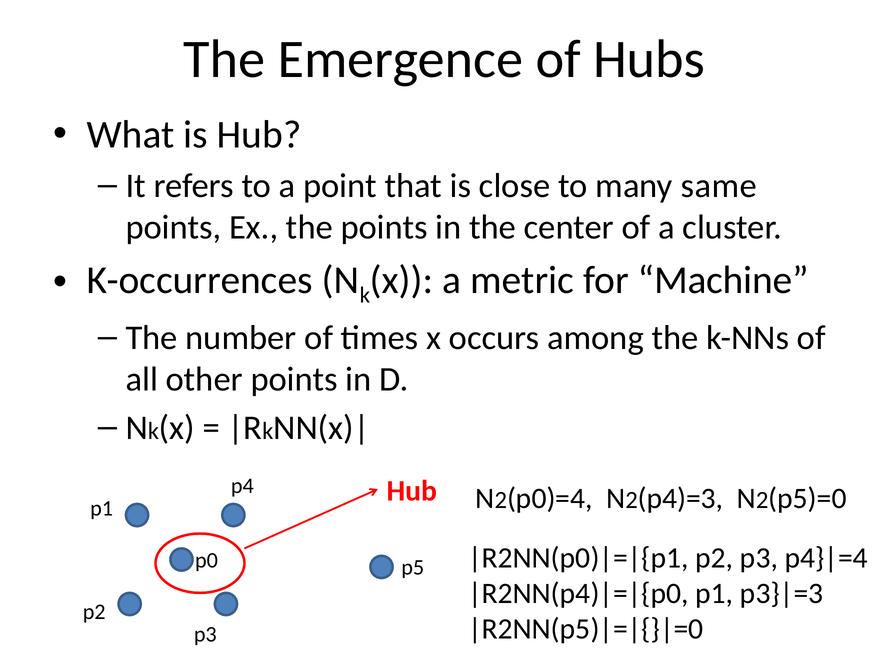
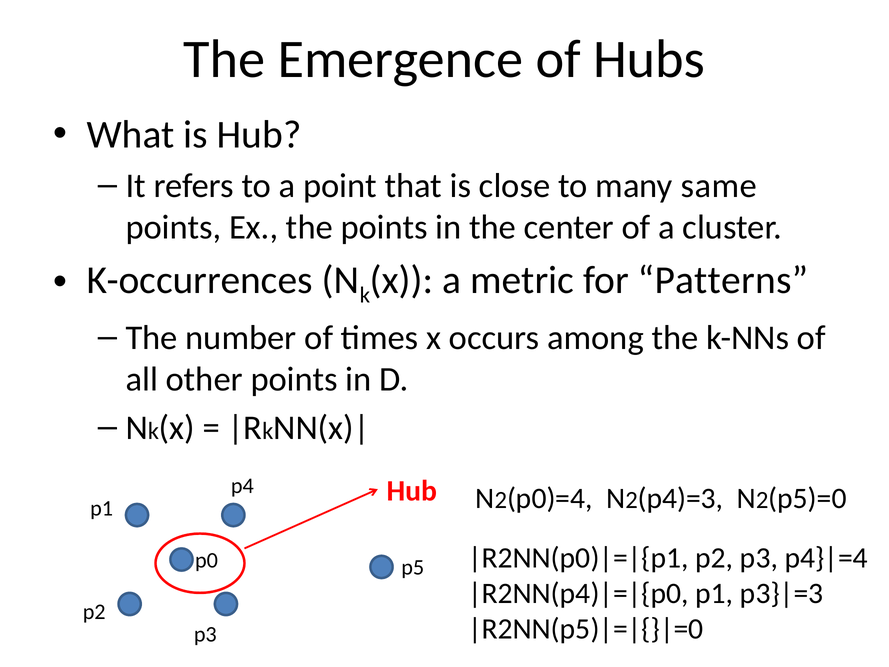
Machine: Machine -> Patterns
